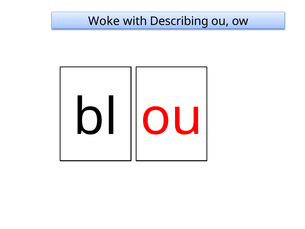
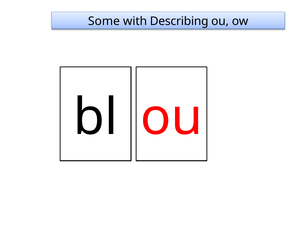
Woke: Woke -> Some
